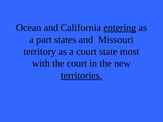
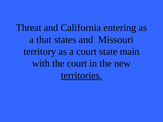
Ocean: Ocean -> Threat
entering underline: present -> none
part: part -> that
most: most -> main
